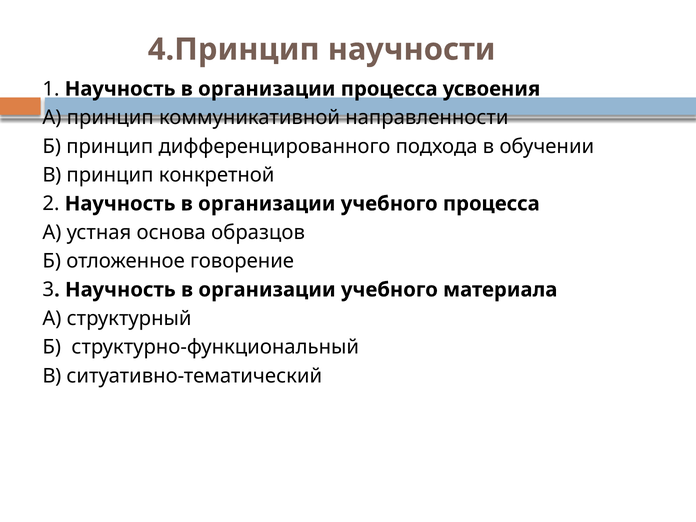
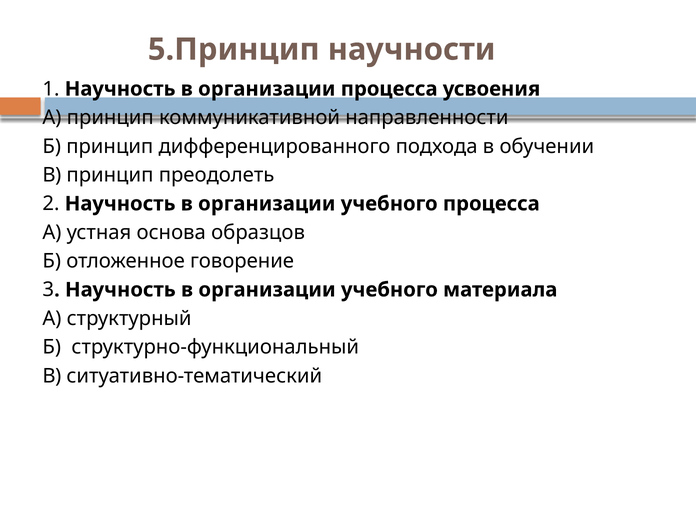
4.Принцип: 4.Принцип -> 5.Принцип
конкретной: конкретной -> преодолеть
